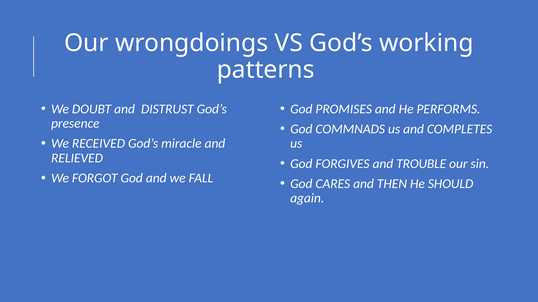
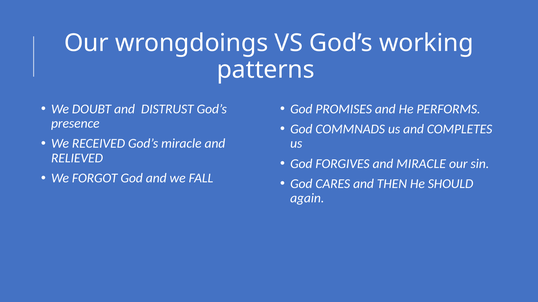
and TROUBLE: TROUBLE -> MIRACLE
